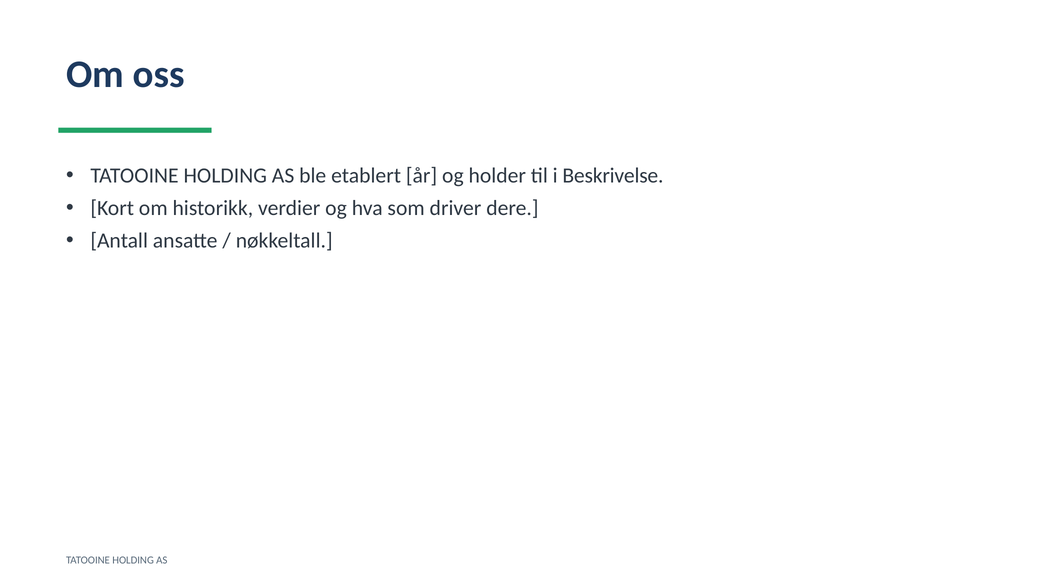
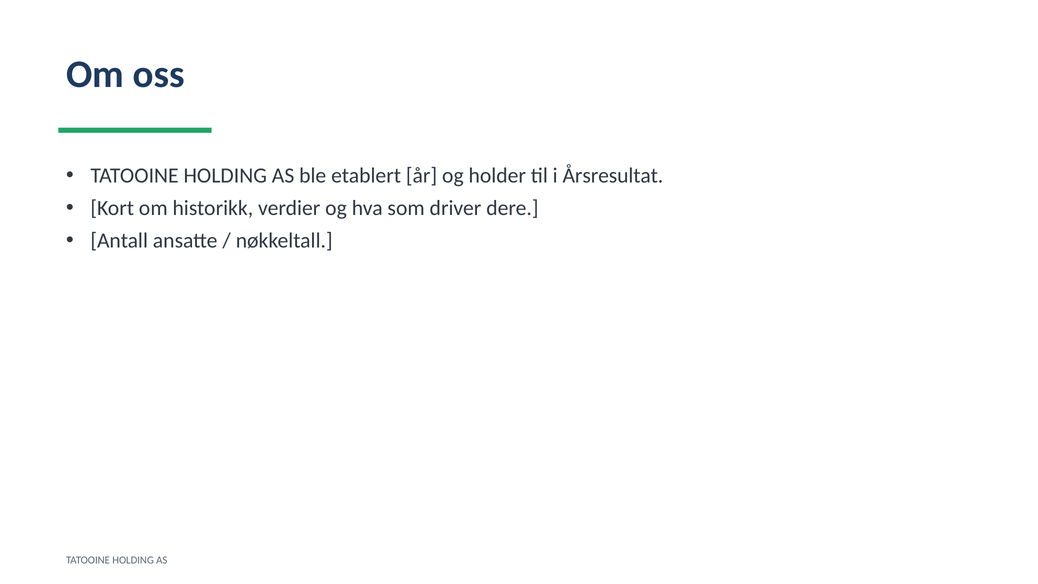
Beskrivelse: Beskrivelse -> Årsresultat
